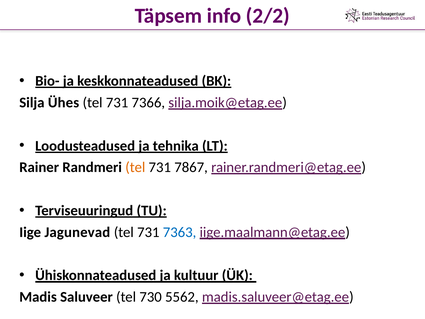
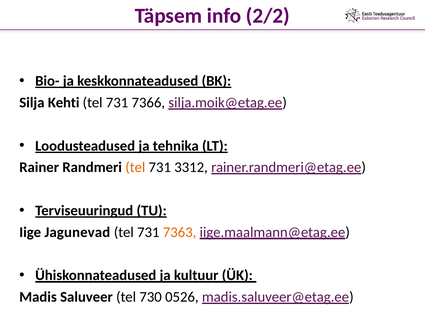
Ühes: Ühes -> Kehti
7867: 7867 -> 3312
7363 colour: blue -> orange
5562: 5562 -> 0526
